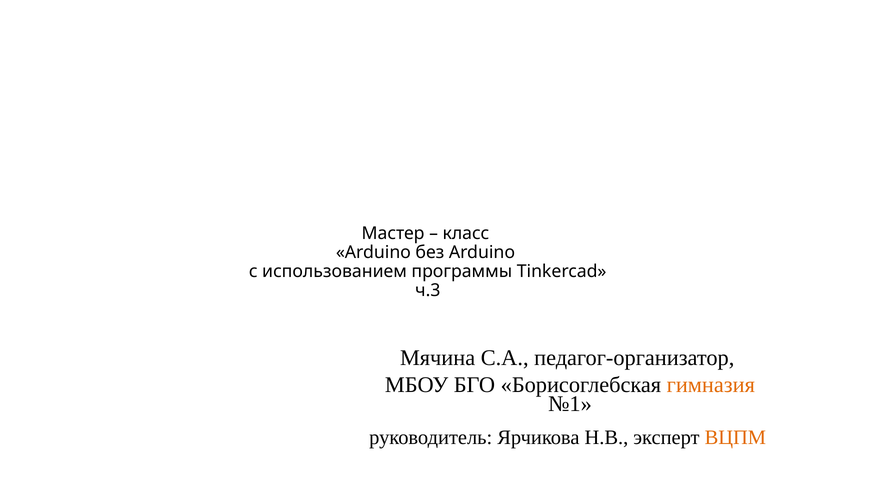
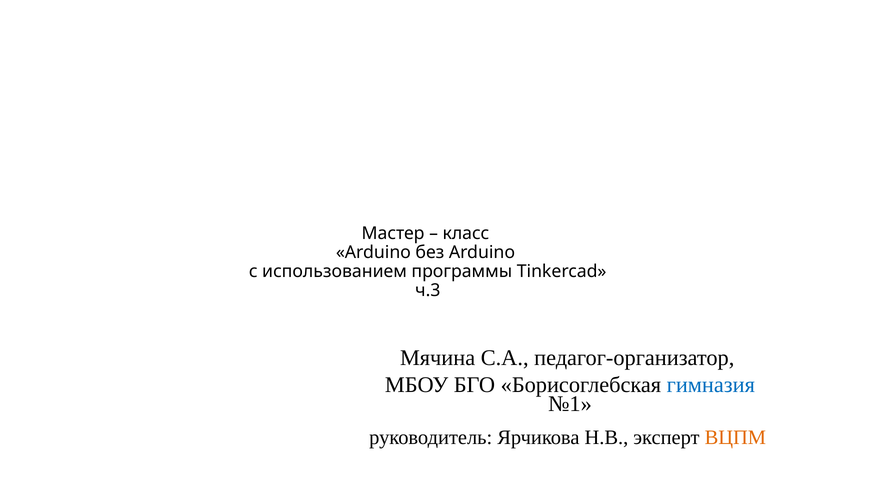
гимназия colour: orange -> blue
